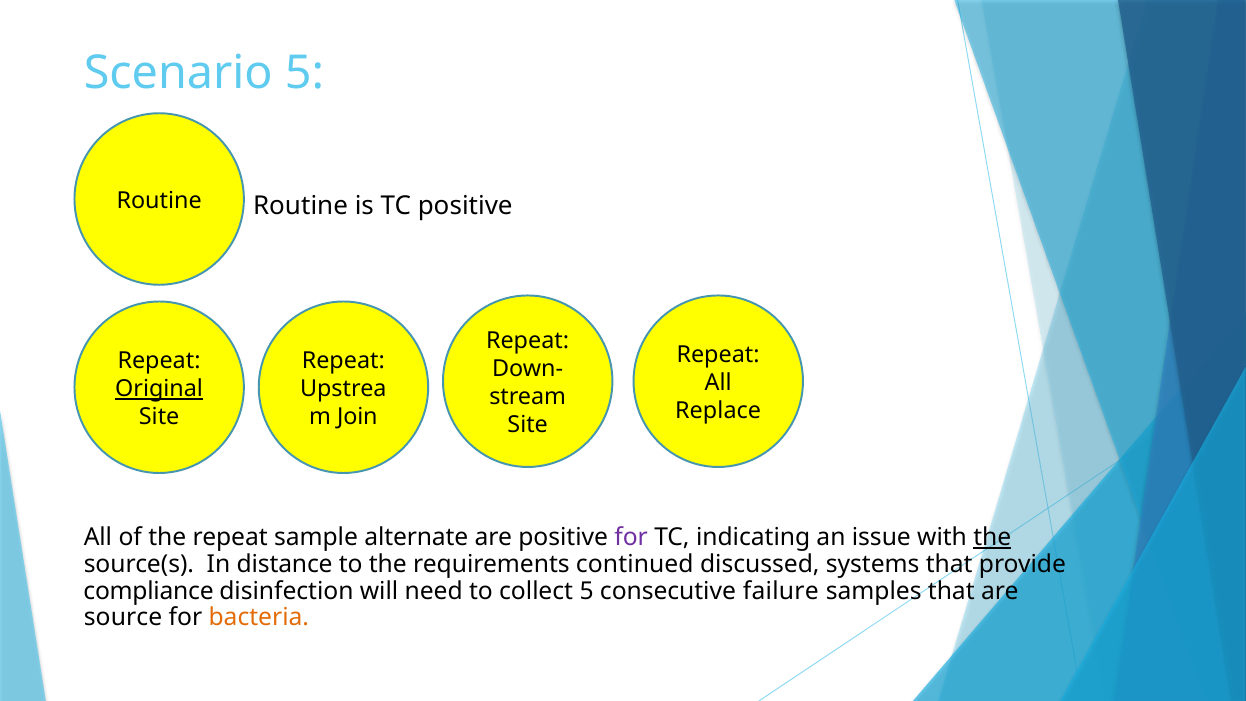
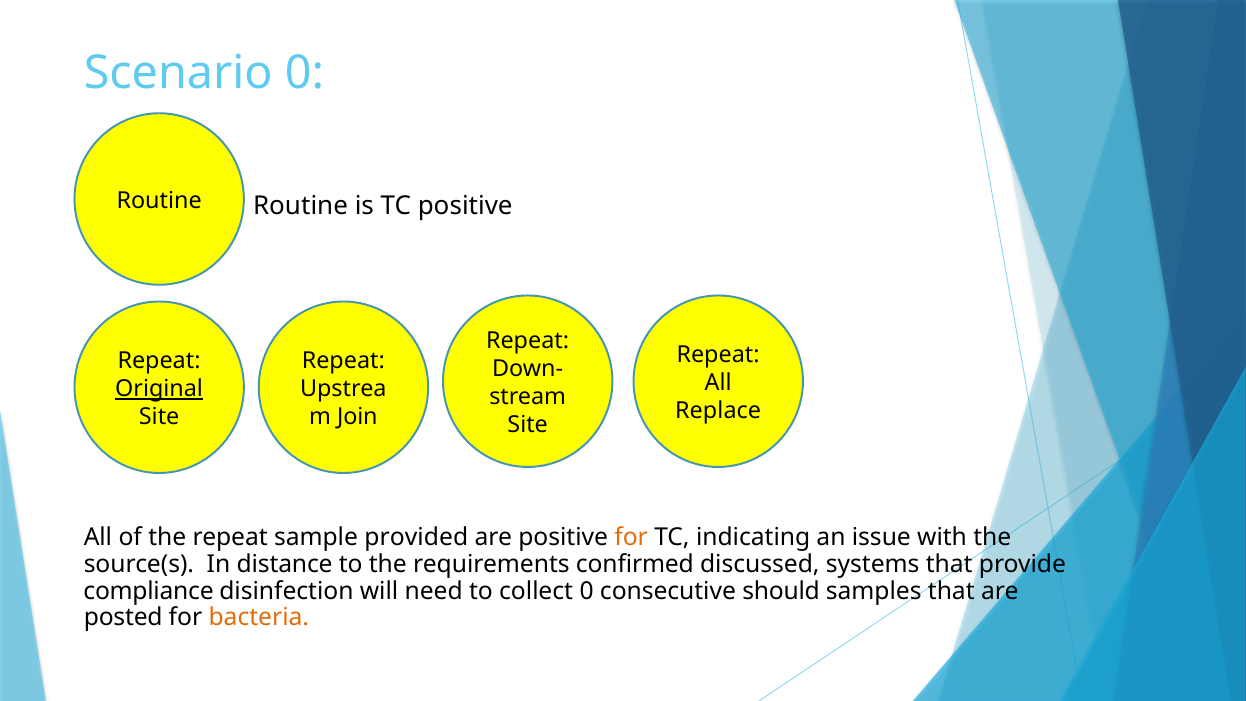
Scenario 5: 5 -> 0
alternate: alternate -> provided
for at (631, 538) colour: purple -> orange
the at (992, 538) underline: present -> none
continued: continued -> confirmed
collect 5: 5 -> 0
failure: failure -> should
source: source -> posted
